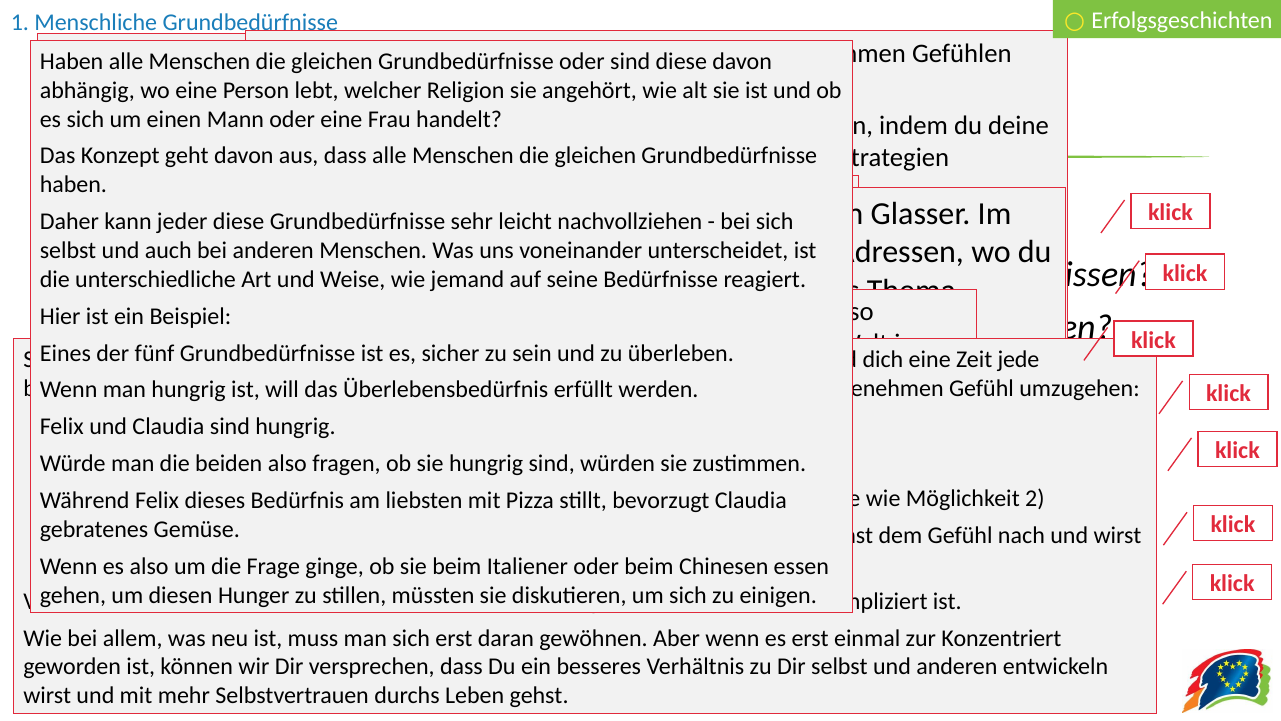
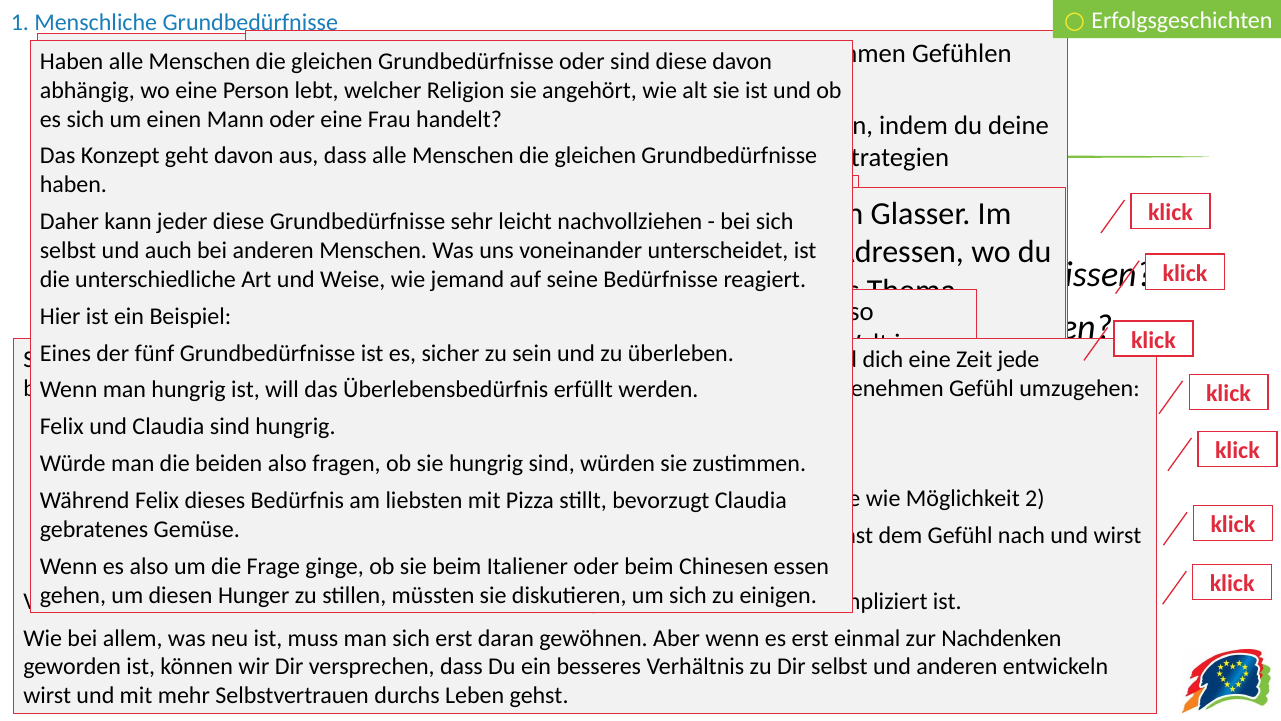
Konzentriert: Konzentriert -> Nachdenken
